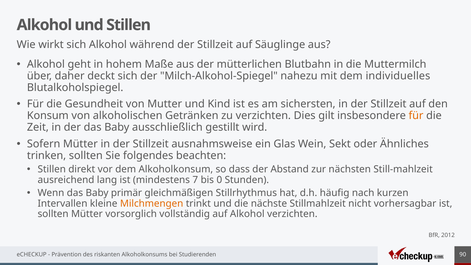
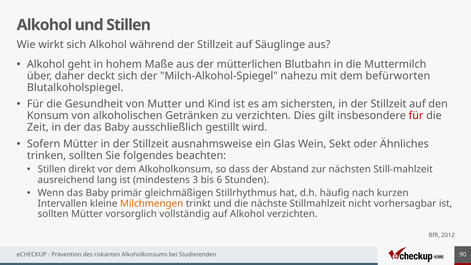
individuelles: individuelles -> befürworten
für at (416, 116) colour: orange -> red
7: 7 -> 3
0: 0 -> 6
